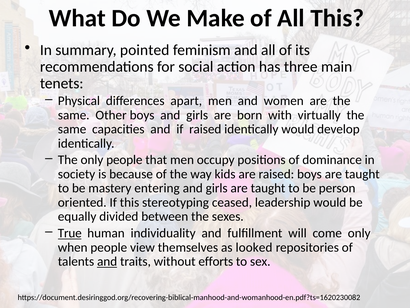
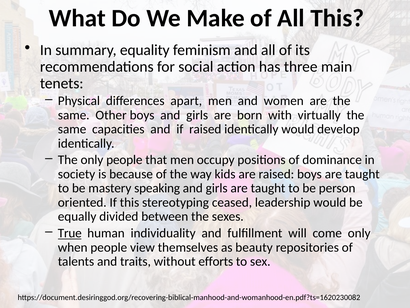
pointed: pointed -> equality
entering: entering -> speaking
looked: looked -> beauty
and at (107, 261) underline: present -> none
